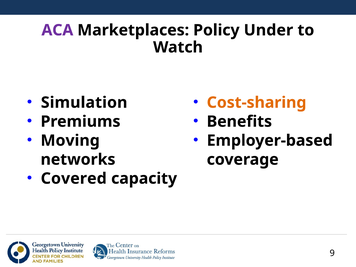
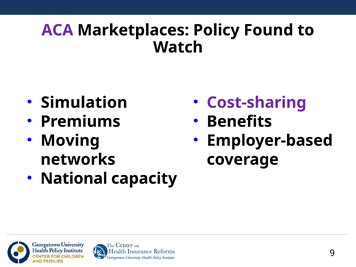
Under: Under -> Found
Cost-sharing colour: orange -> purple
Covered: Covered -> National
